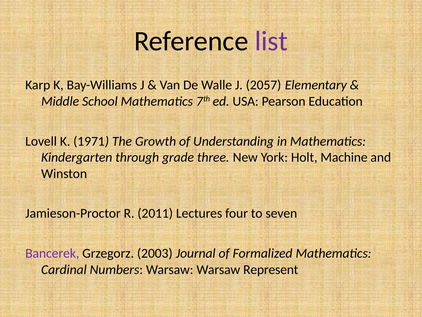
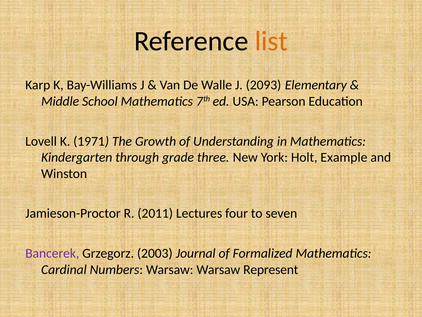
list colour: purple -> orange
2057: 2057 -> 2093
Machine: Machine -> Example
